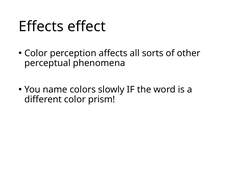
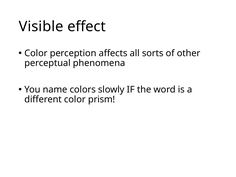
Effects: Effects -> Visible
